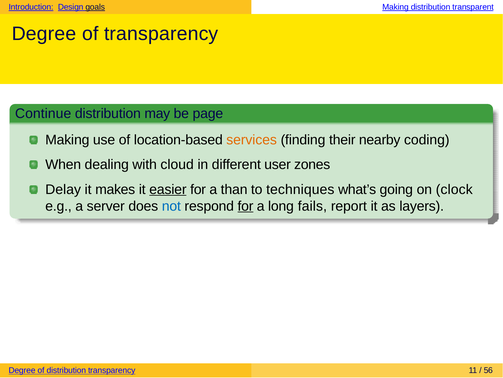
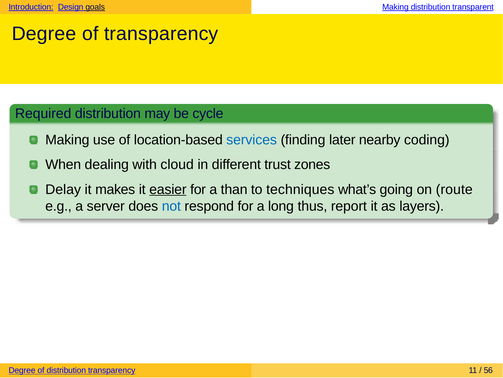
Continue: Continue -> Required
page: page -> cycle
services colour: orange -> blue
their: their -> later
user: user -> trust
clock: clock -> route
for at (245, 206) underline: present -> none
fails: fails -> thus
